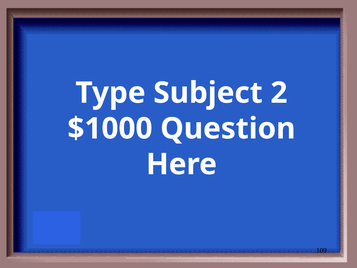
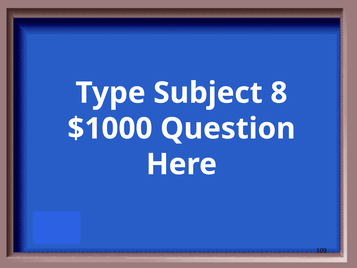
2: 2 -> 8
